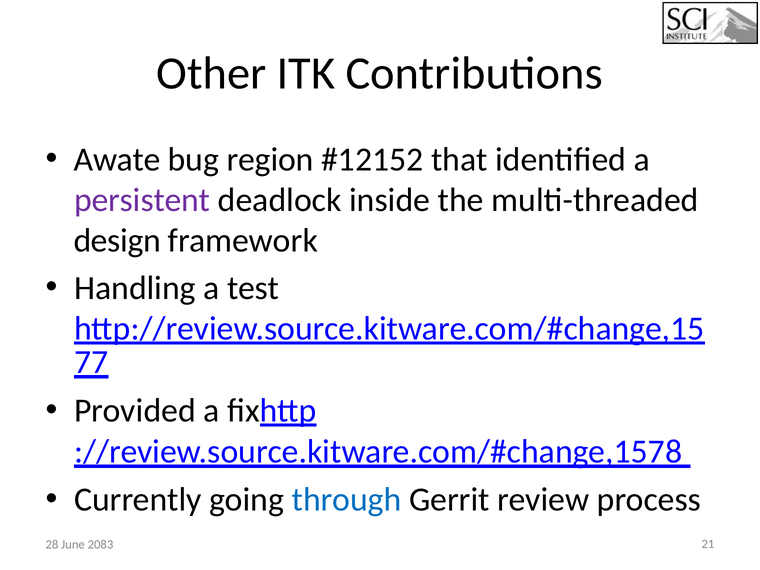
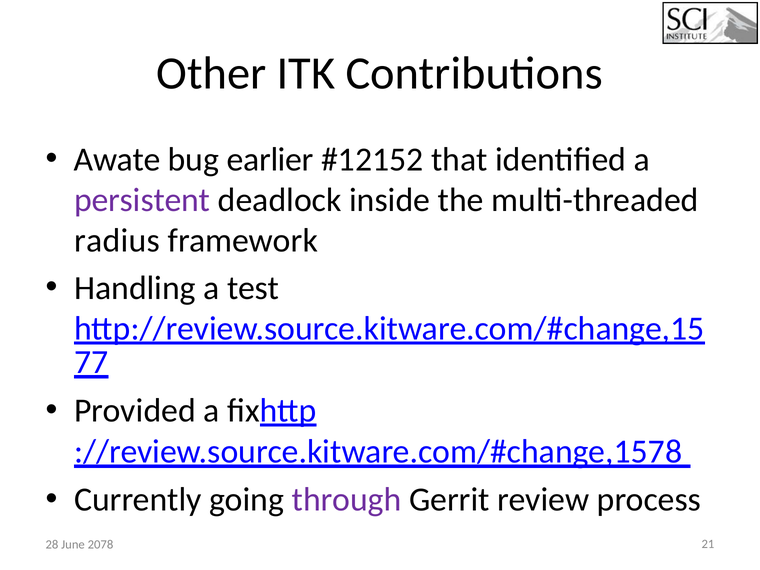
region: region -> earlier
design: design -> radius
through colour: blue -> purple
2083: 2083 -> 2078
